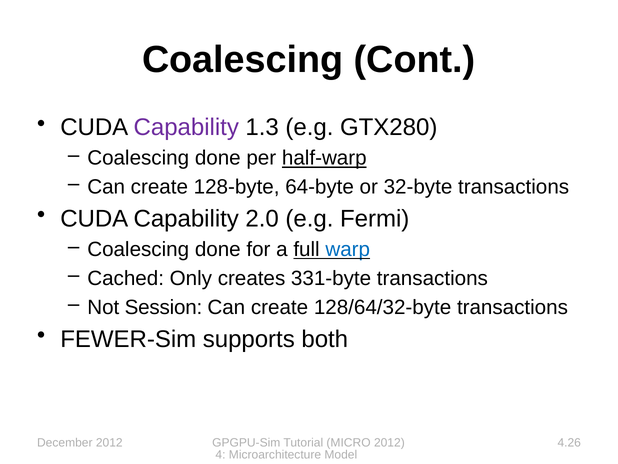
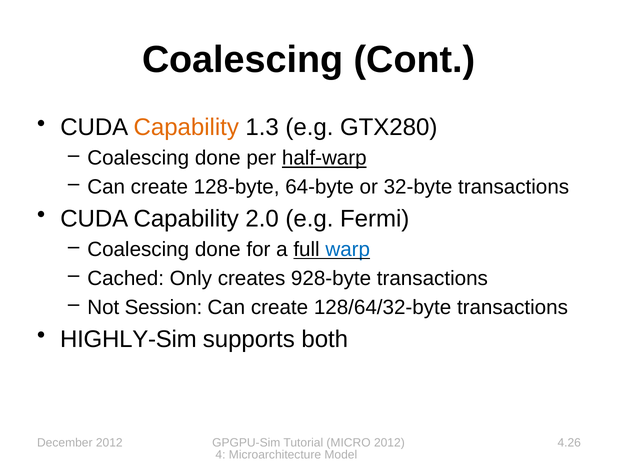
Capability at (186, 127) colour: purple -> orange
331-byte: 331-byte -> 928-byte
FEWER-Sim: FEWER-Sim -> HIGHLY-Sim
